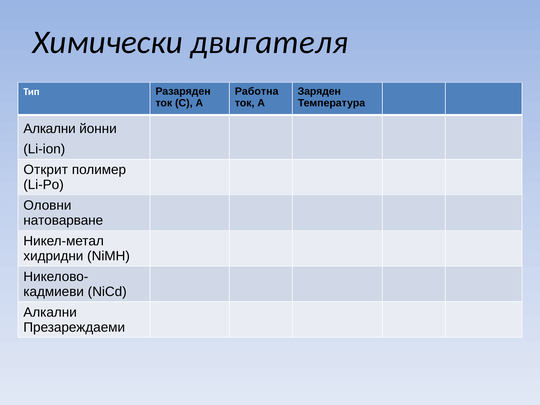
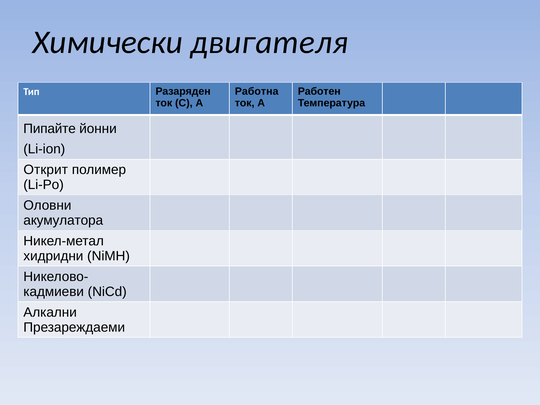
Заряден: Заряден -> Работен
Алкални at (50, 129): Алкални -> Пипайте
натоварване: натоварване -> акумулатора
